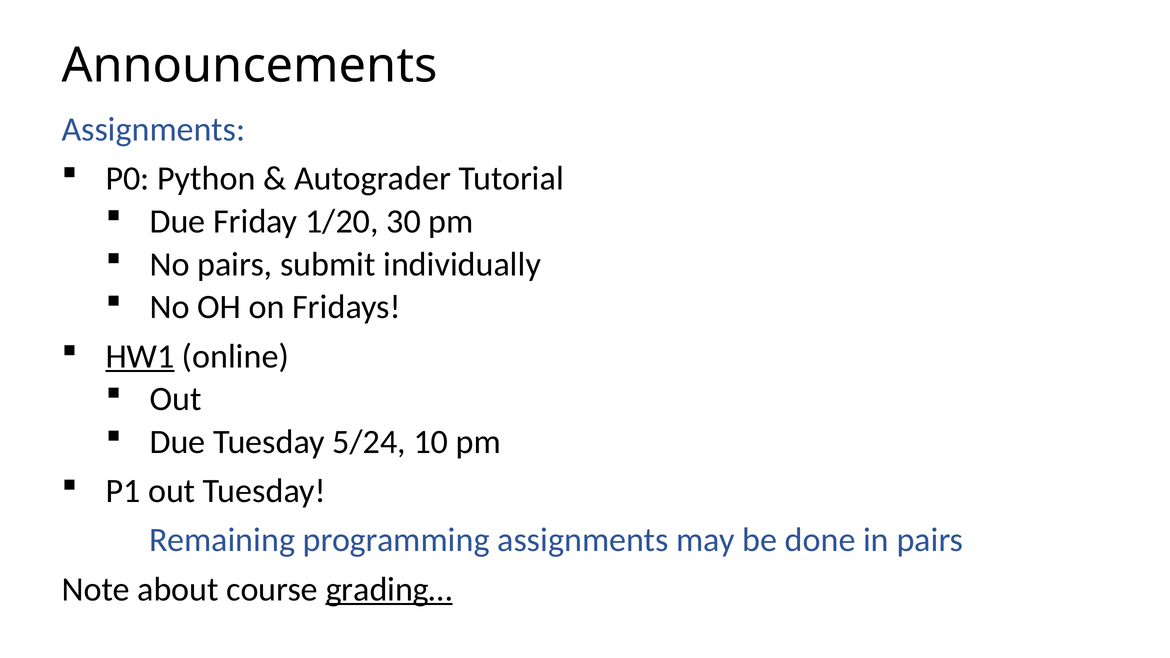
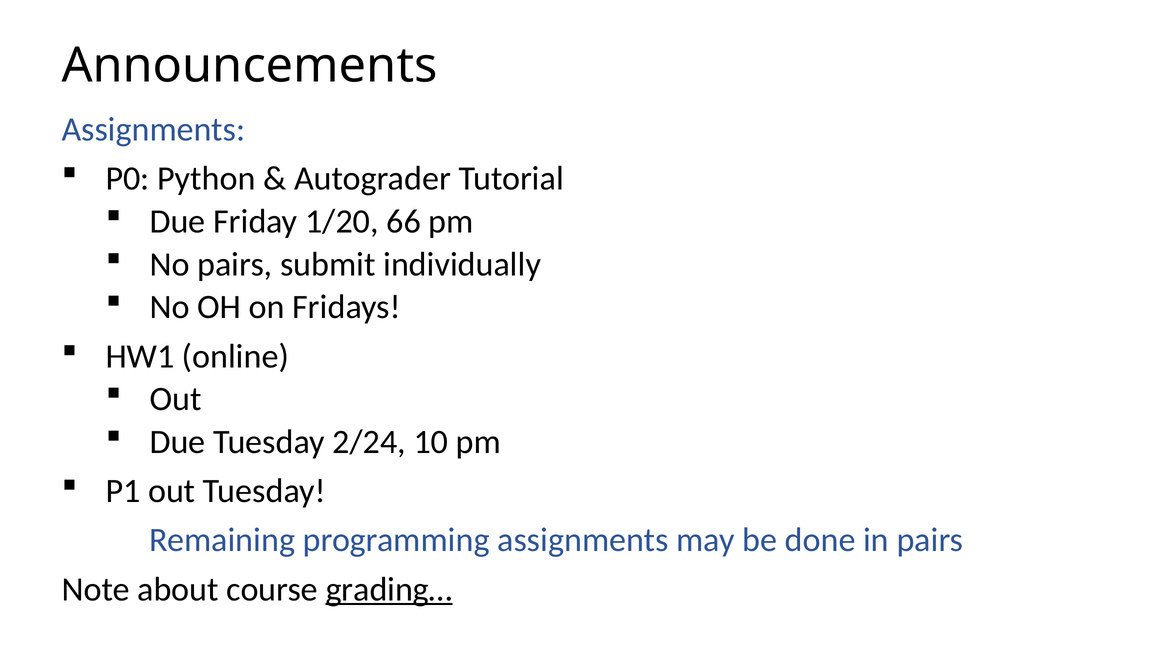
30: 30 -> 66
HW1 underline: present -> none
5/24: 5/24 -> 2/24
